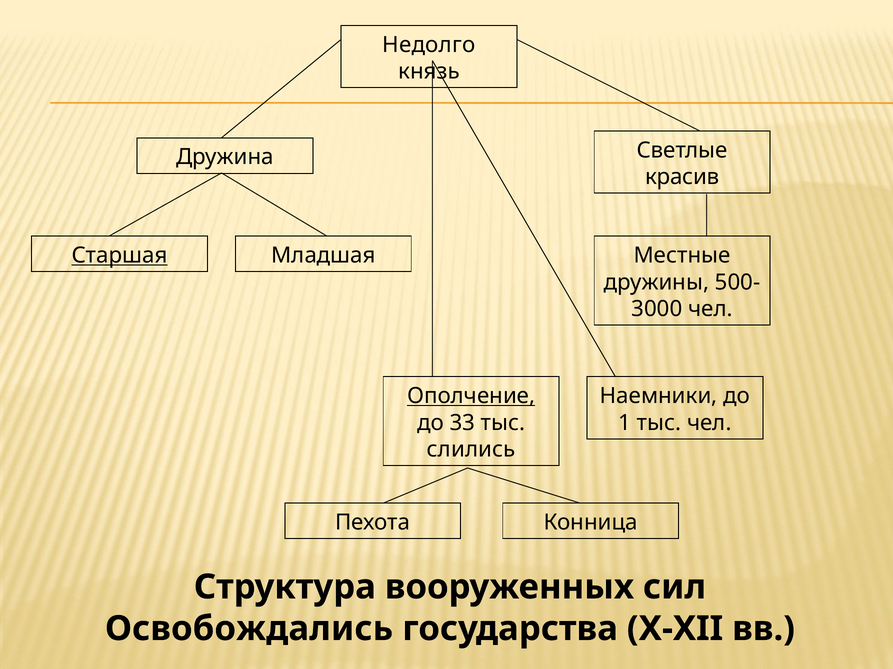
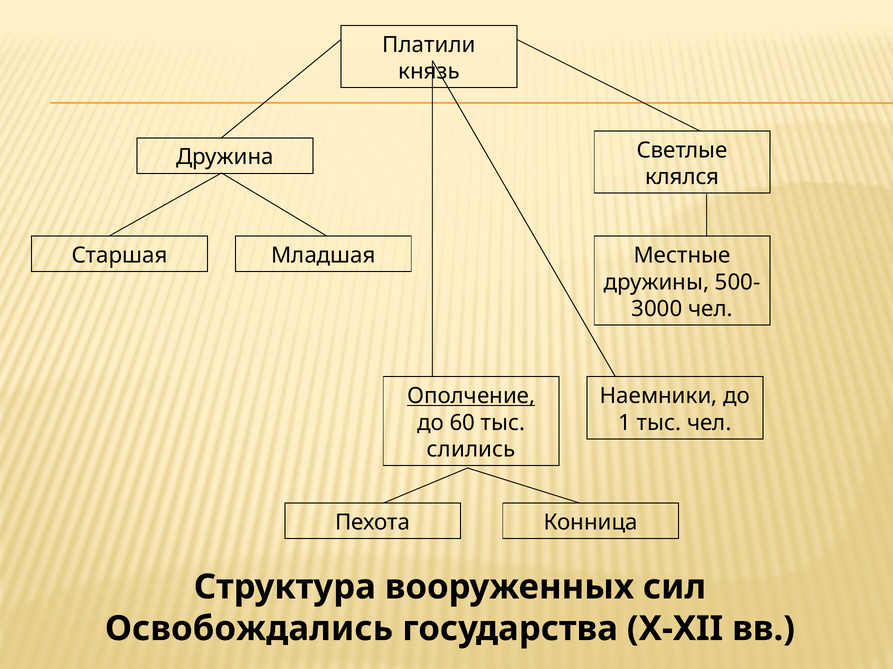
Недолго: Недолго -> Платили
красив: красив -> клялся
Старшая underline: present -> none
33: 33 -> 60
